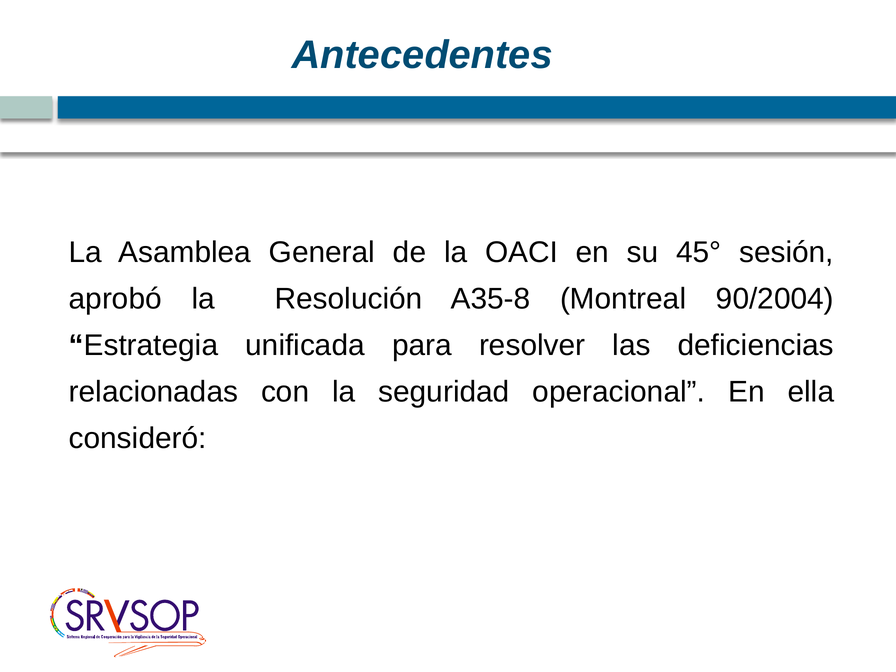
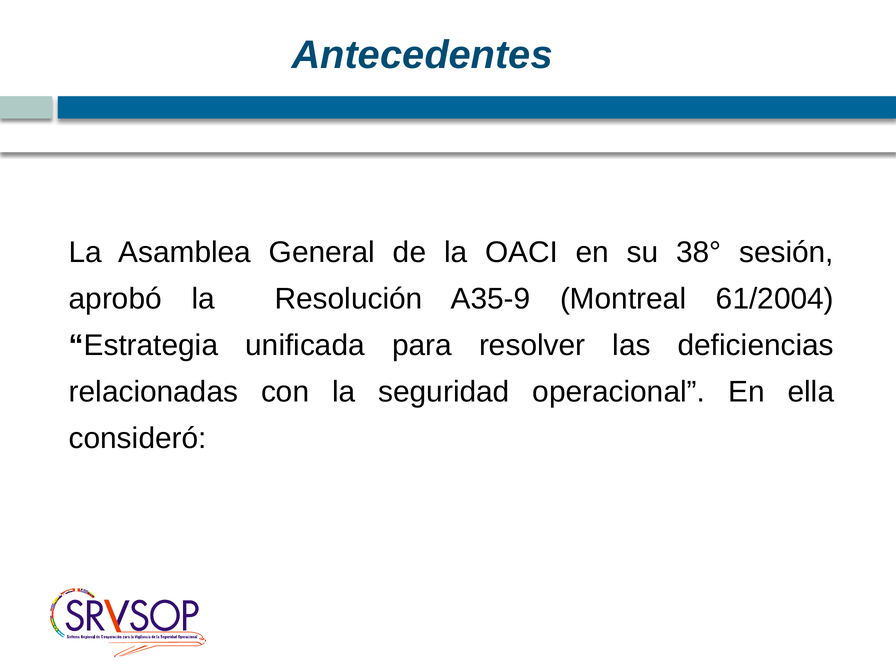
45°: 45° -> 38°
A35-8: A35-8 -> A35-9
90/2004: 90/2004 -> 61/2004
